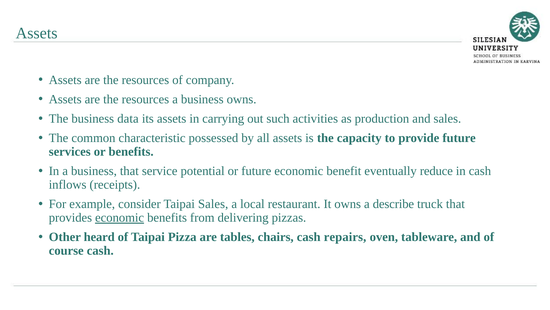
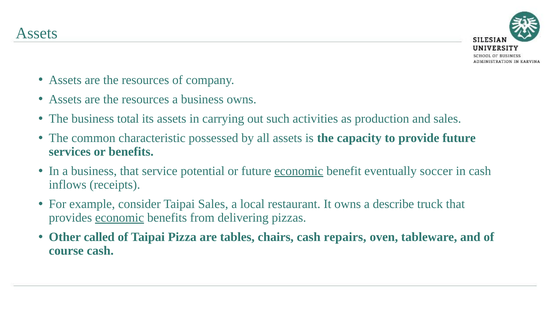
data: data -> total
economic at (299, 171) underline: none -> present
reduce: reduce -> soccer
heard: heard -> called
